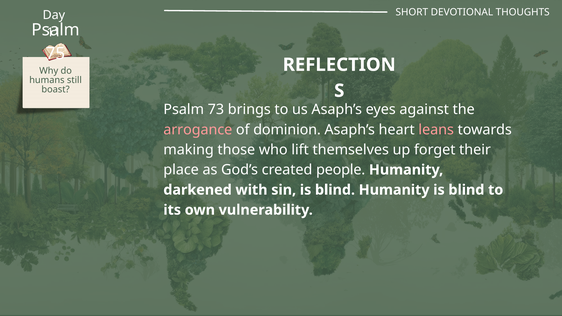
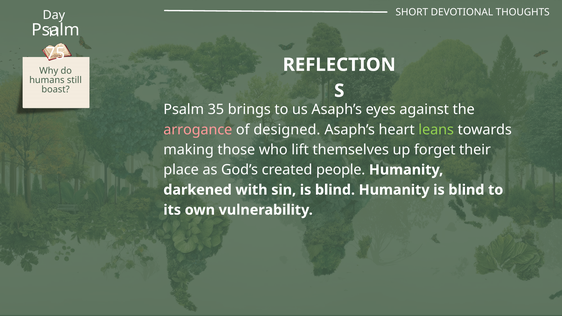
73: 73 -> 35
dominion: dominion -> designed
leans colour: pink -> light green
